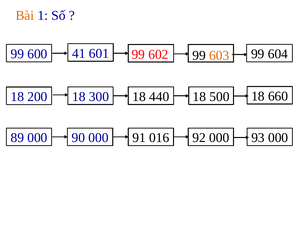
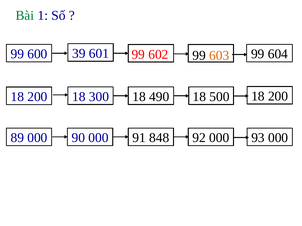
Bài colour: orange -> green
41: 41 -> 39
660 at (278, 96): 660 -> 200
440: 440 -> 490
016: 016 -> 848
